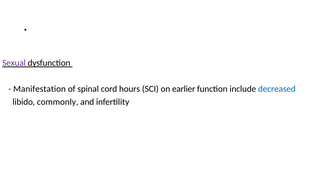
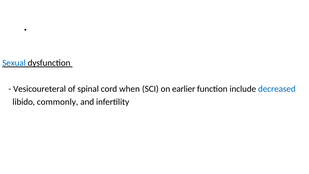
Sexual colour: purple -> blue
Manifestation: Manifestation -> Vesicoureteral
hours: hours -> when
